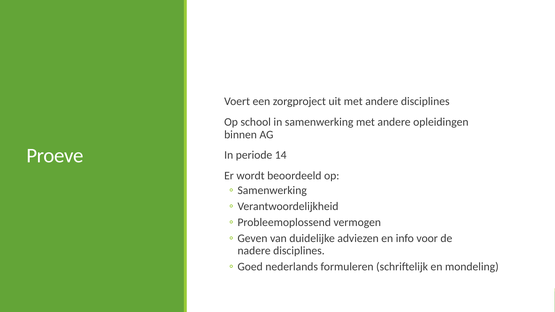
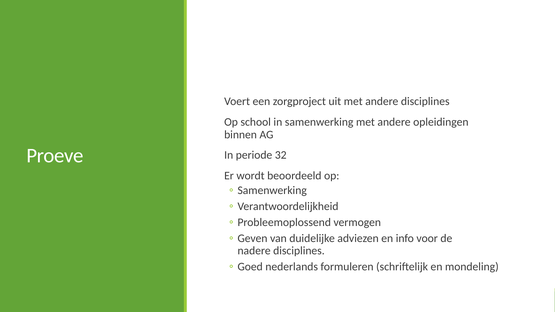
14: 14 -> 32
